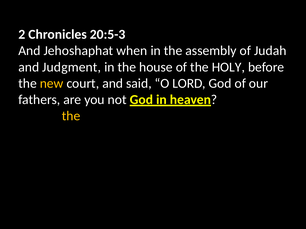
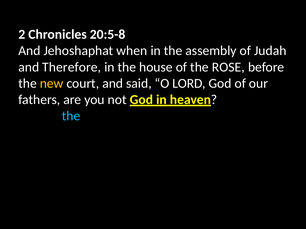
20:5-3: 20:5-3 -> 20:5-8
Judgment: Judgment -> Therefore
HOLY: HOLY -> ROSE
the at (71, 116) colour: yellow -> light blue
